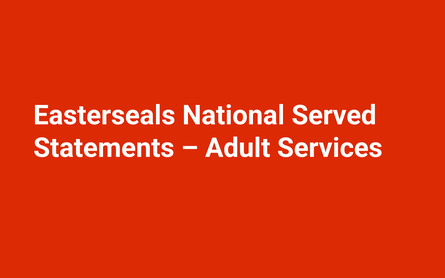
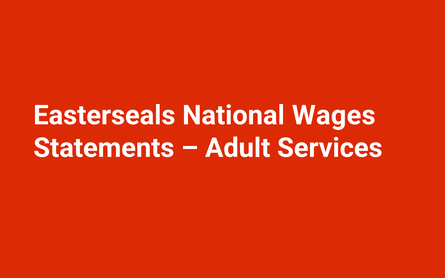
Served: Served -> Wages
